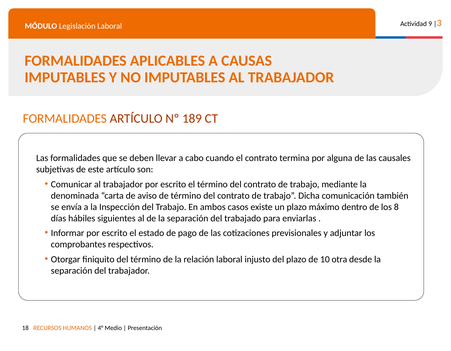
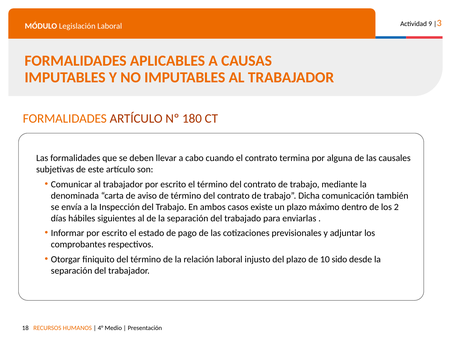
189: 189 -> 180
8: 8 -> 2
otra: otra -> sido
